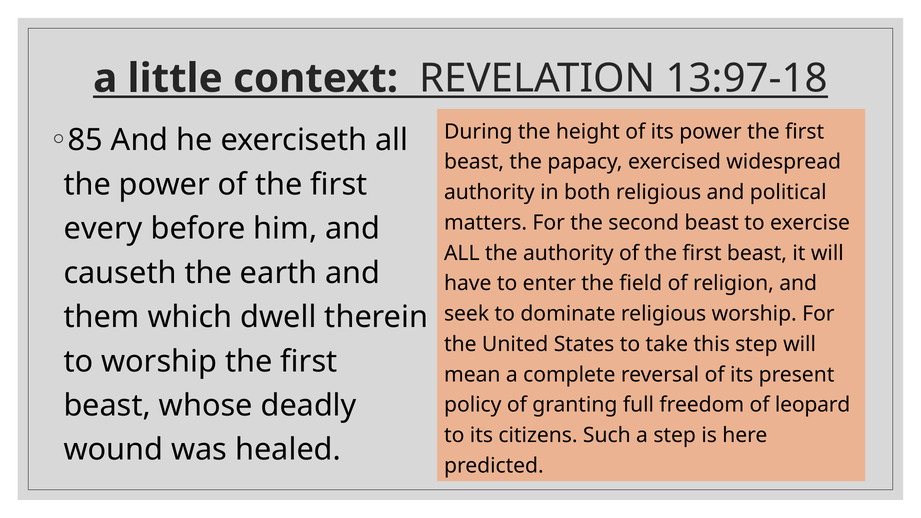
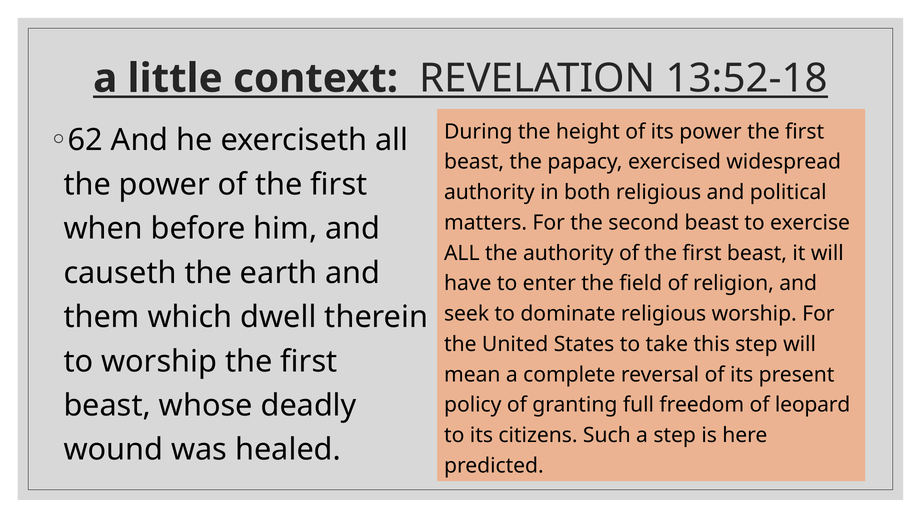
13:97-18: 13:97-18 -> 13:52-18
85: 85 -> 62
every: every -> when
